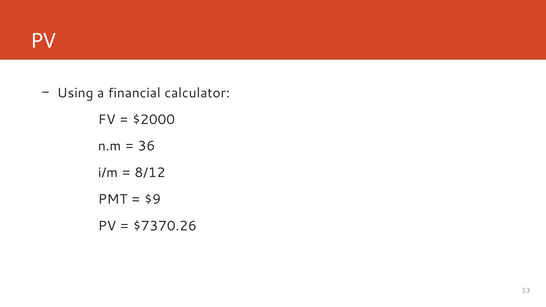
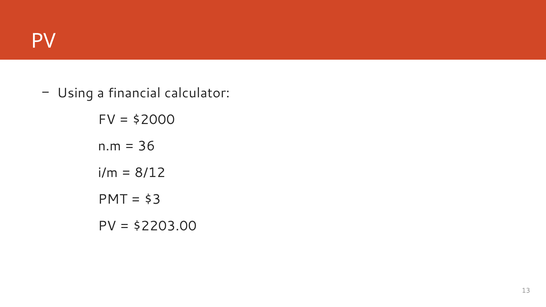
$9: $9 -> $3
$7370.26: $7370.26 -> $2203.00
